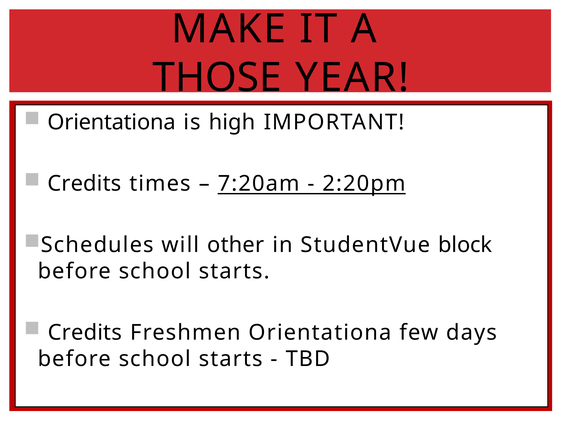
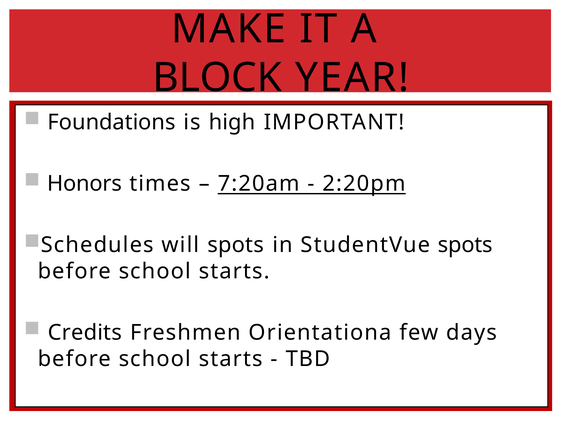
THOSE: THOSE -> BLOCK
Orientationa at (112, 122): Orientationa -> Foundations
Credits at (84, 183): Credits -> Honors
will other: other -> spots
StudentVue block: block -> spots
